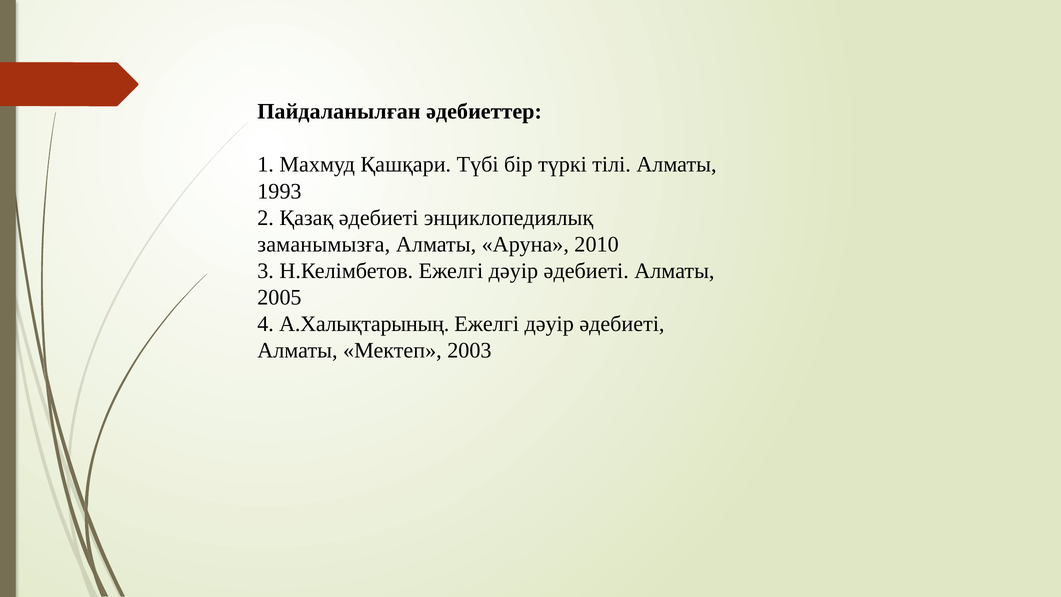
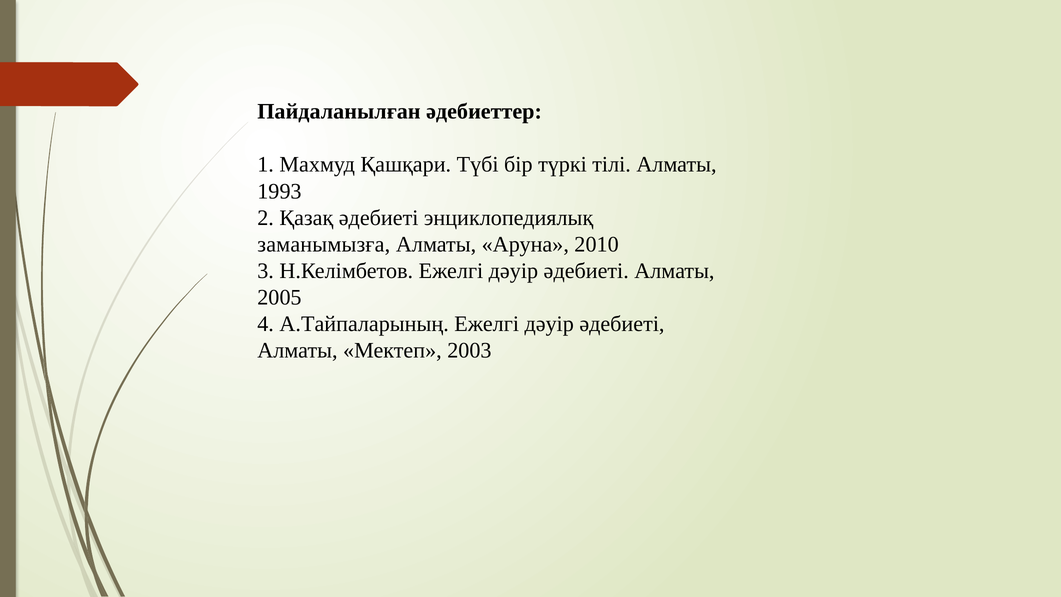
А.Халықтарының: А.Халықтарының -> А.Тайпаларының
